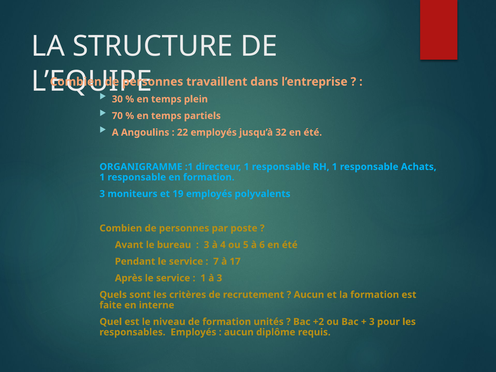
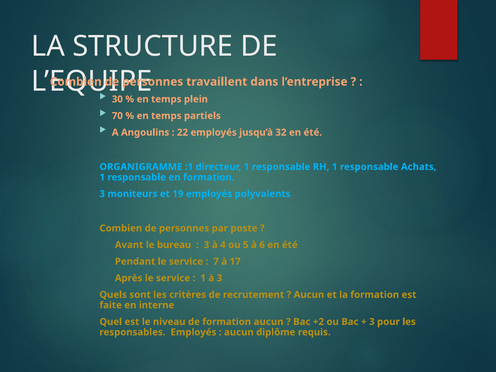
formation unités: unités -> aucun
